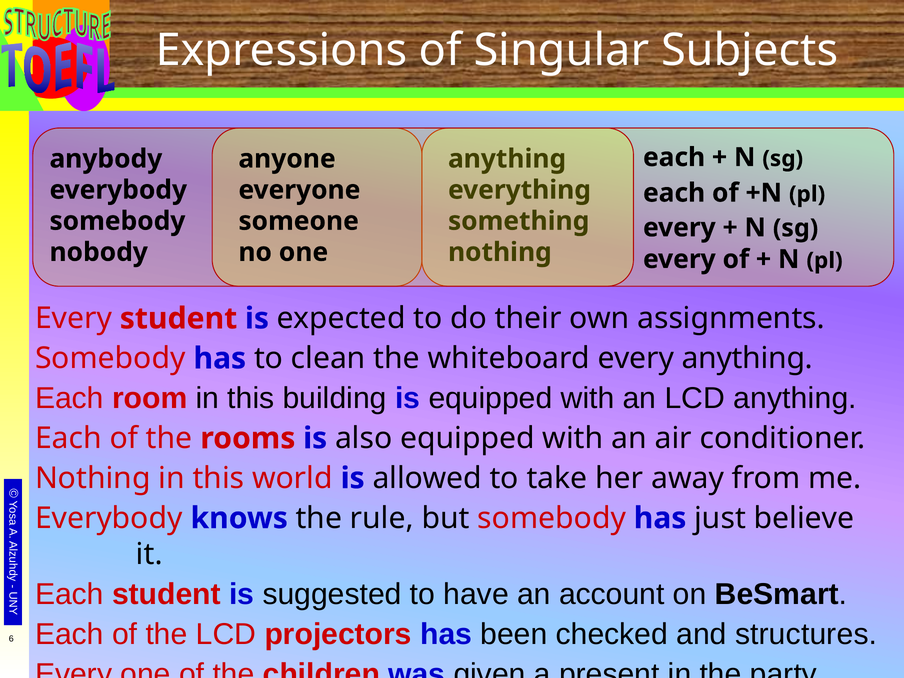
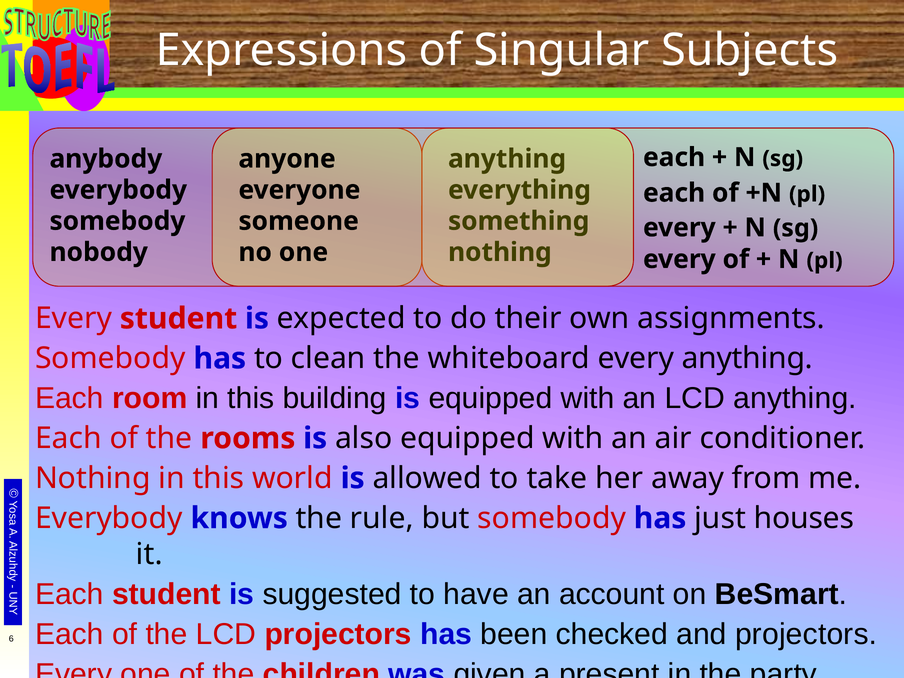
believe: believe -> houses
and structures: structures -> projectors
